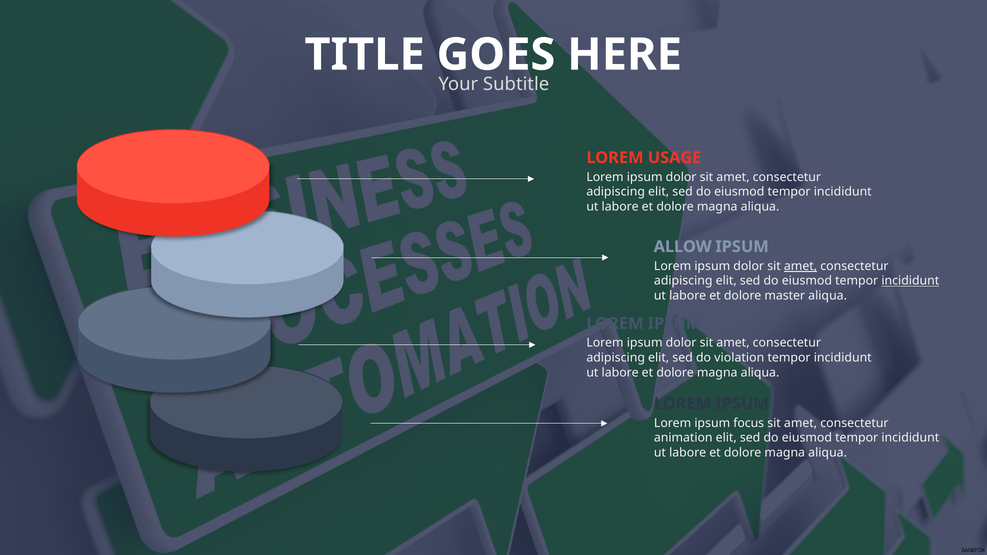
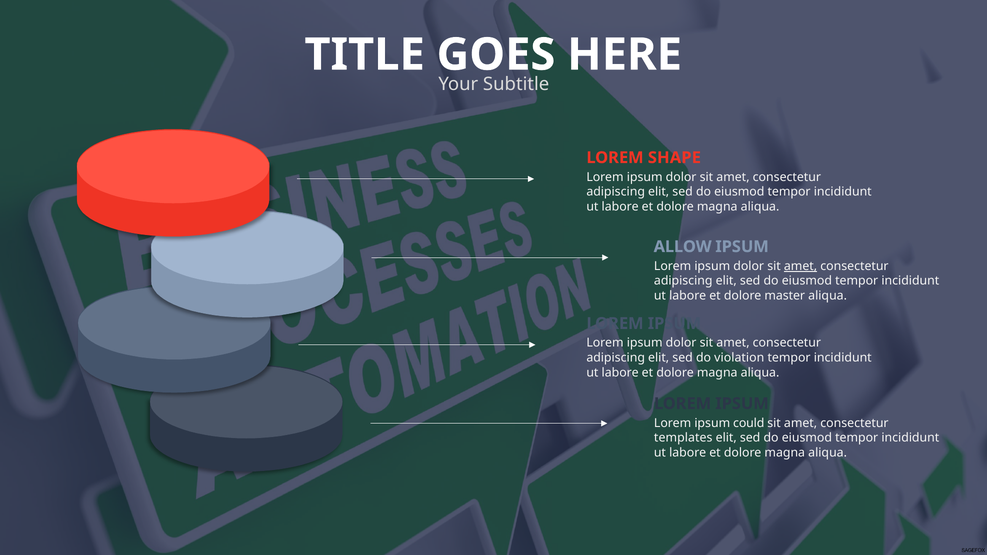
USAGE: USAGE -> SHAPE
incididunt at (910, 281) underline: present -> none
focus: focus -> could
animation: animation -> templates
